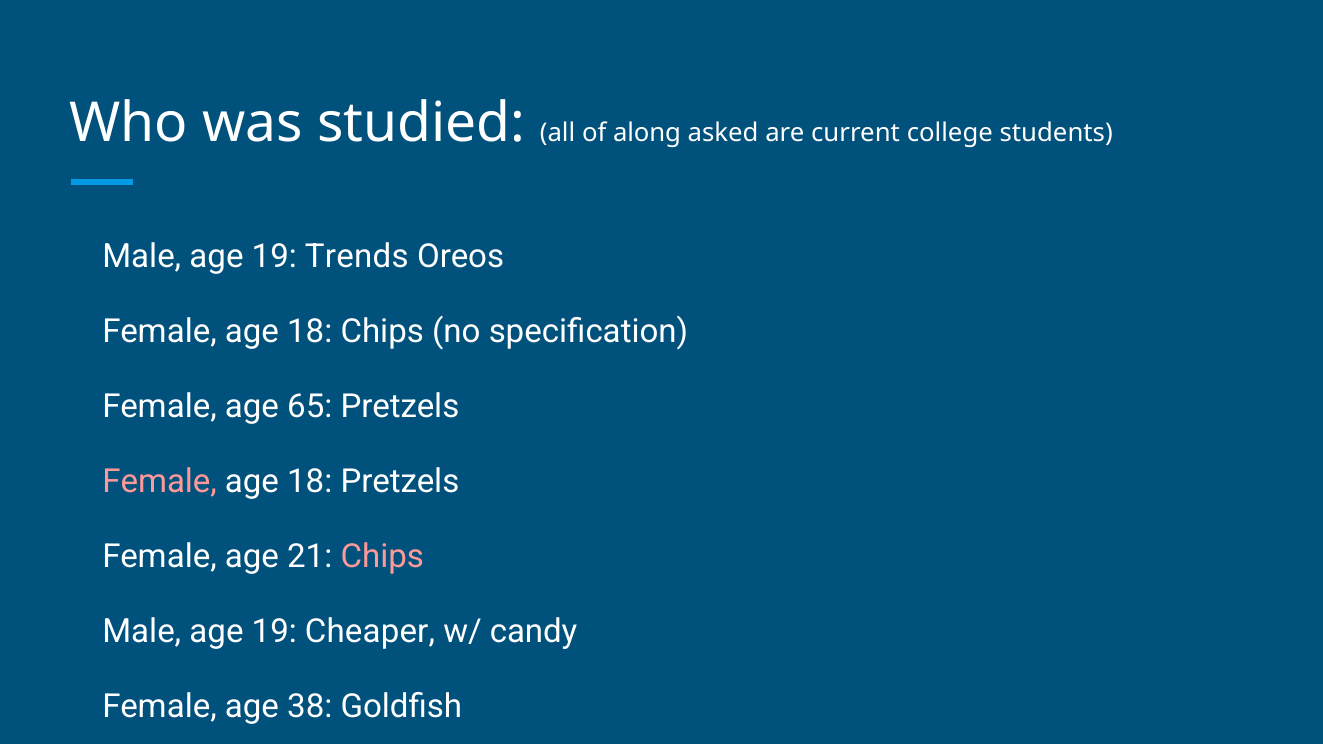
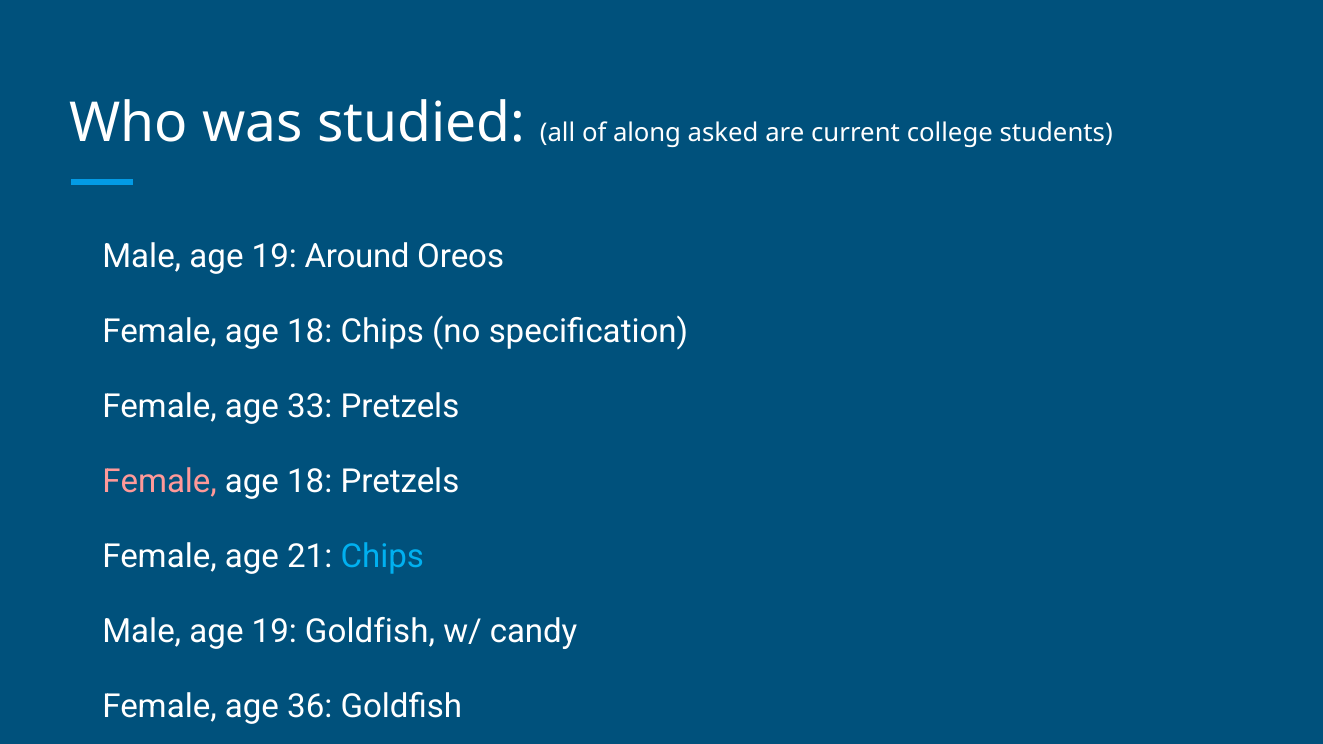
Trends: Trends -> Around
65: 65 -> 33
Chips at (382, 557) colour: pink -> light blue
19 Cheaper: Cheaper -> Goldfish
38: 38 -> 36
